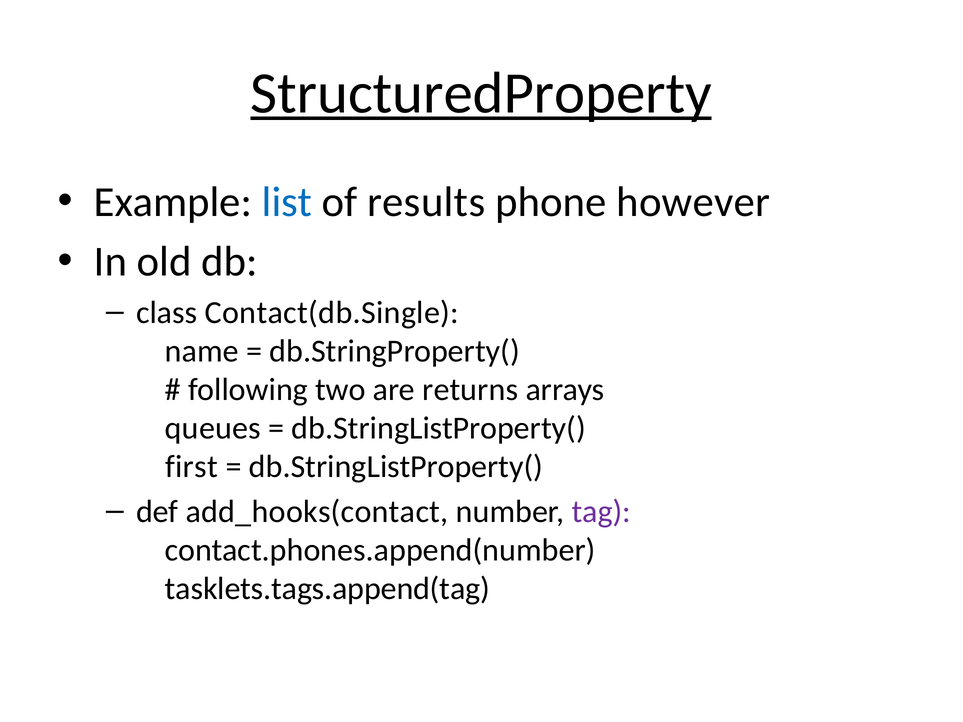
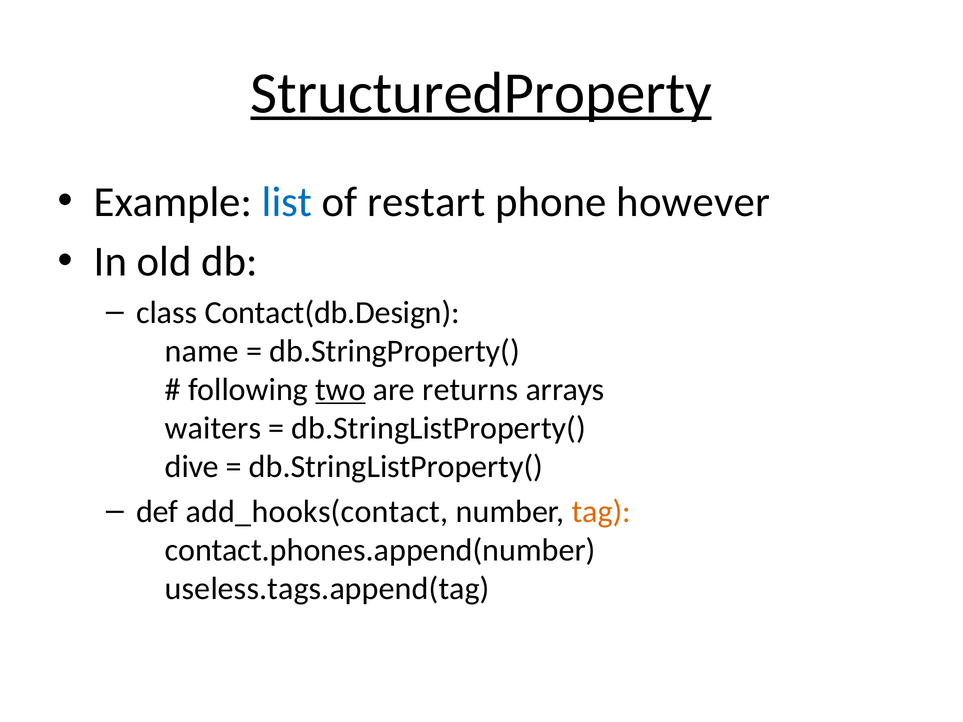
results: results -> restart
Contact(db.Single: Contact(db.Single -> Contact(db.Design
two underline: none -> present
queues: queues -> waiters
first: first -> dive
tag colour: purple -> orange
tasklets.tags.append(tag: tasklets.tags.append(tag -> useless.tags.append(tag
